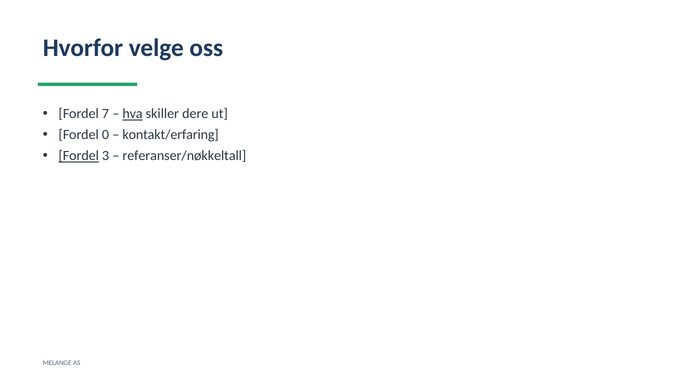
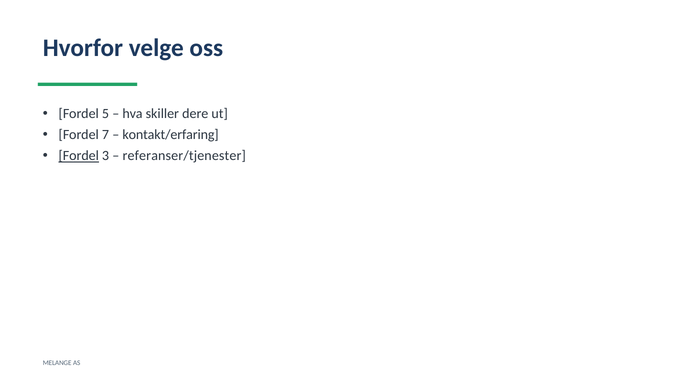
7: 7 -> 5
hva underline: present -> none
0: 0 -> 7
referanser/nøkkeltall: referanser/nøkkeltall -> referanser/tjenester
